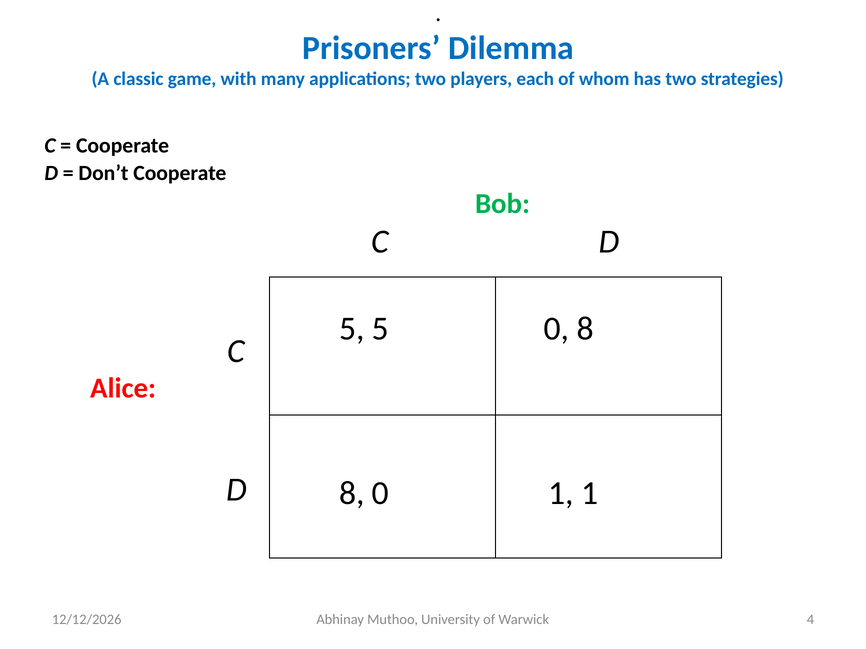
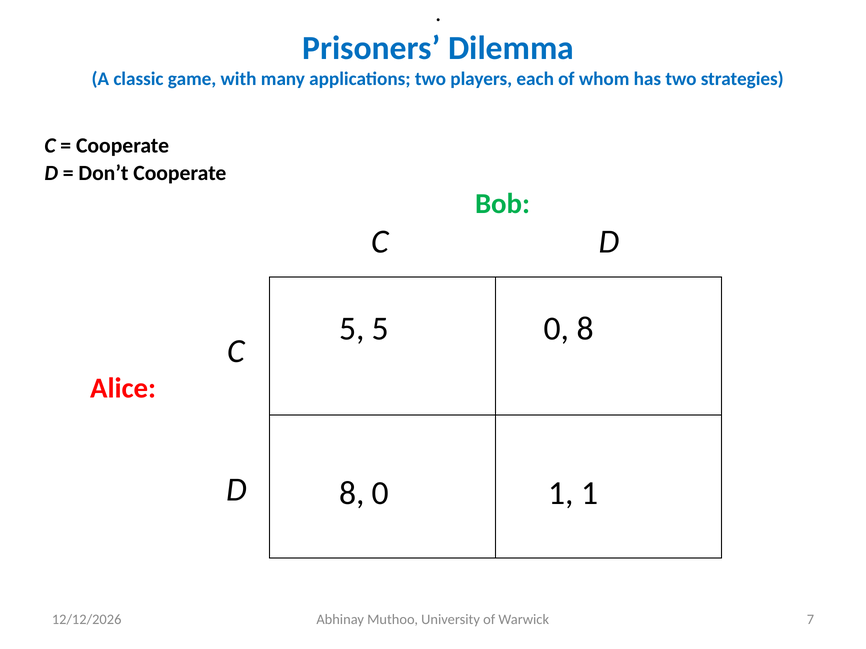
4: 4 -> 7
